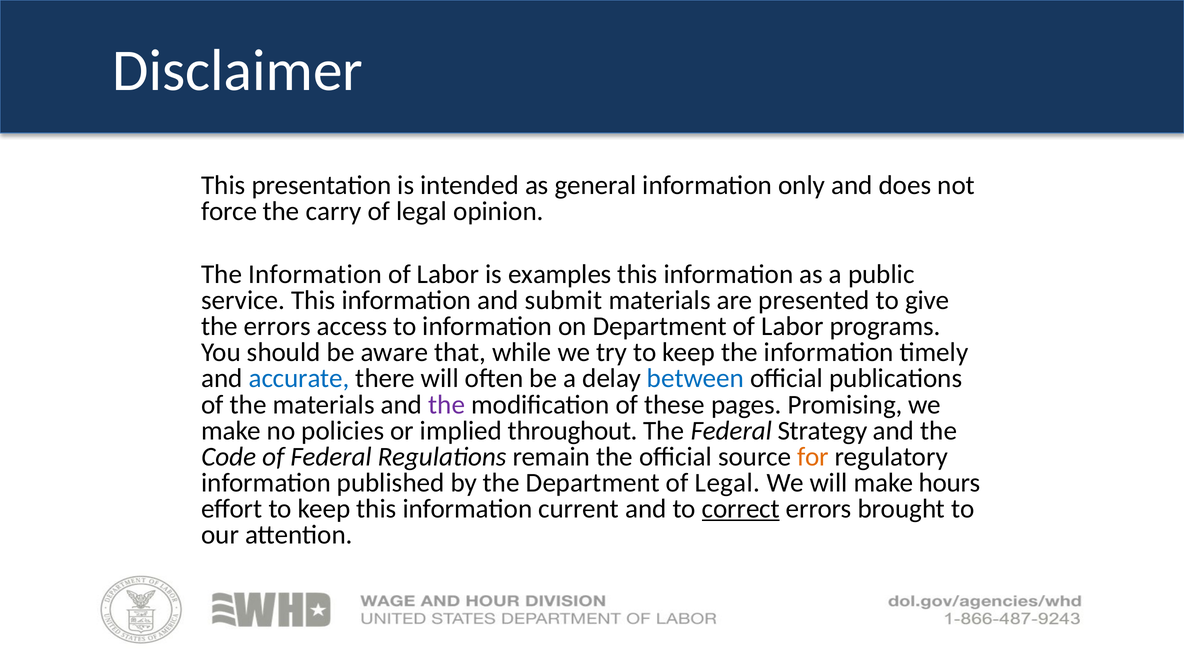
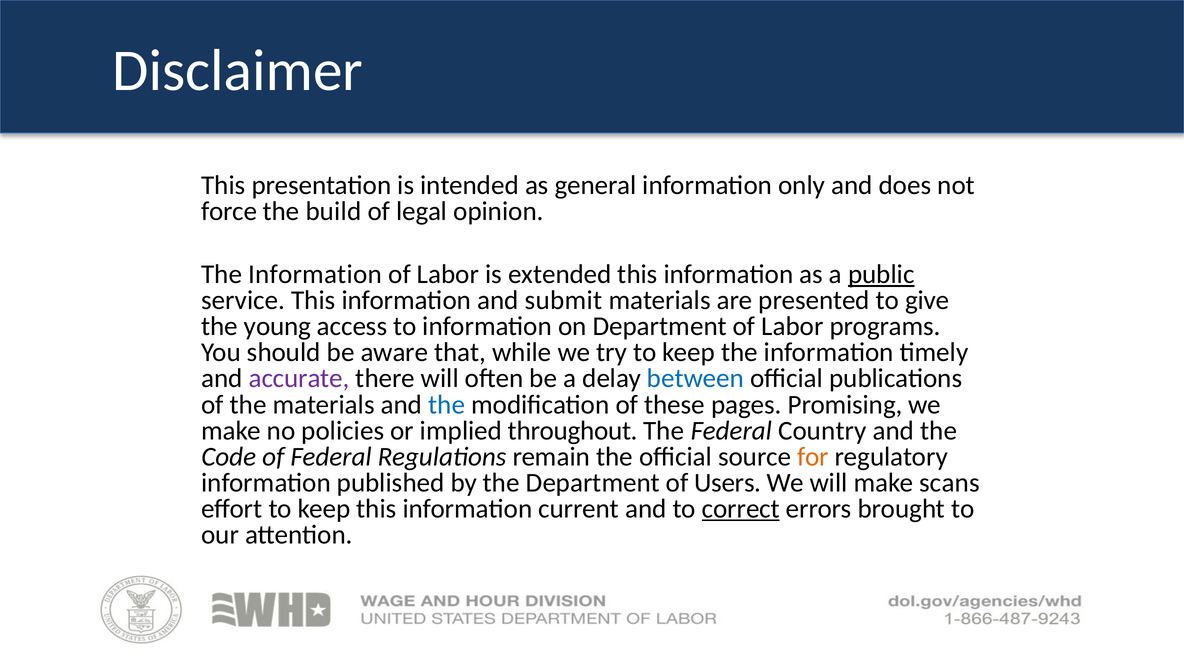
carry: carry -> build
examples: examples -> extended
public underline: none -> present
the errors: errors -> young
accurate colour: blue -> purple
the at (447, 405) colour: purple -> blue
Strategy: Strategy -> Country
Department of Legal: Legal -> Users
hours: hours -> scans
